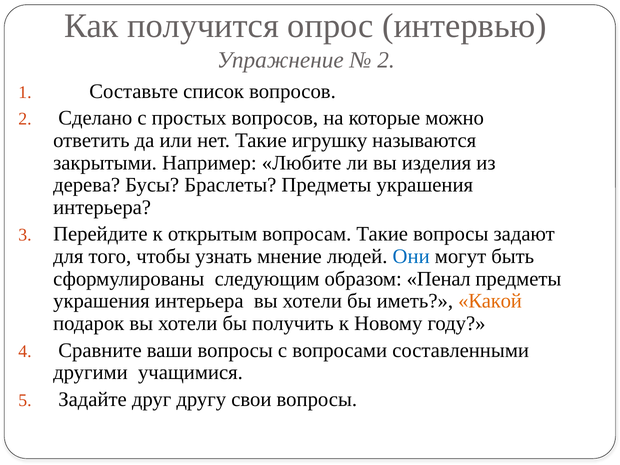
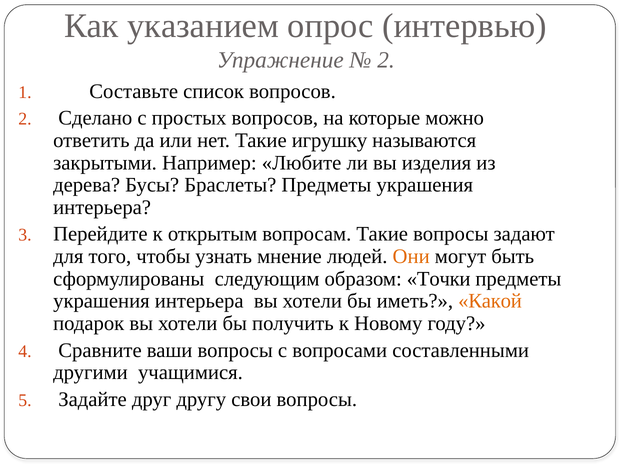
получится: получится -> указанием
Они colour: blue -> orange
Пенал: Пенал -> Точки
